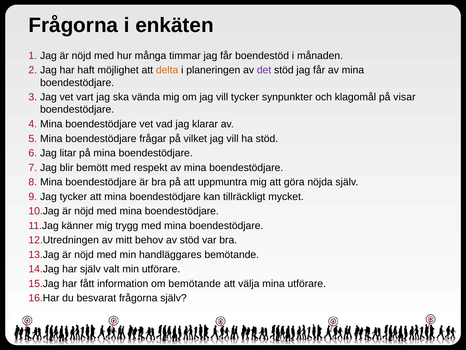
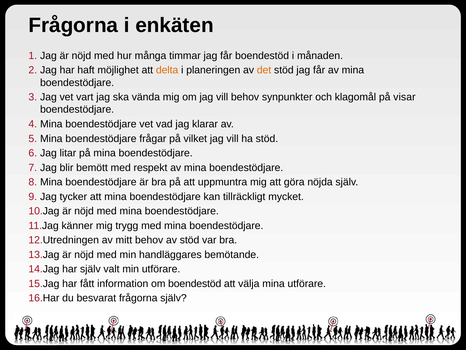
det colour: purple -> orange
vill tycker: tycker -> behov
om bemötande: bemötande -> boendestöd
